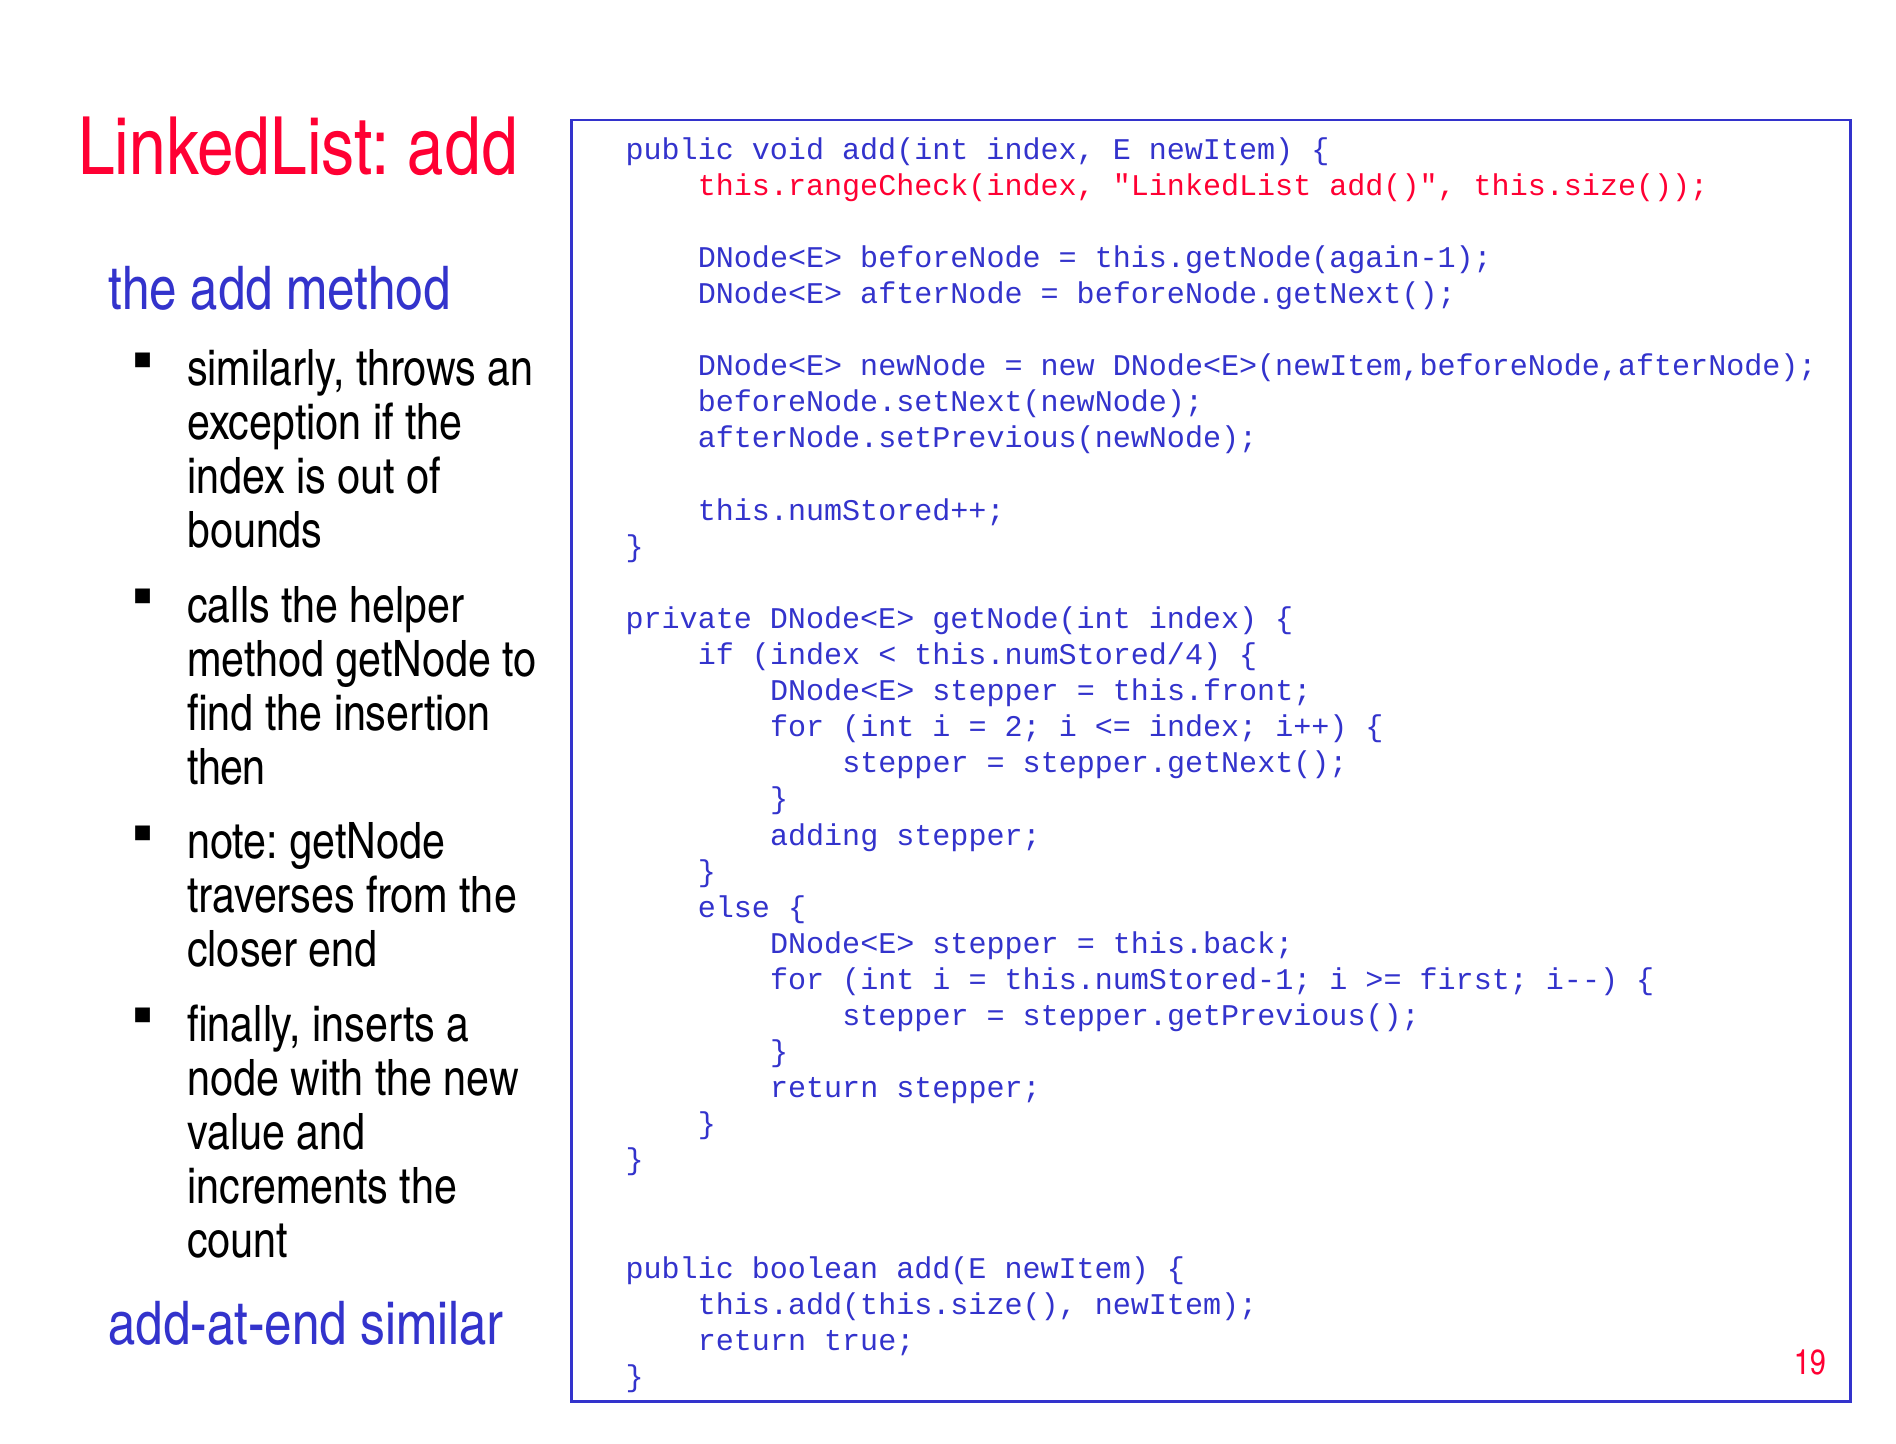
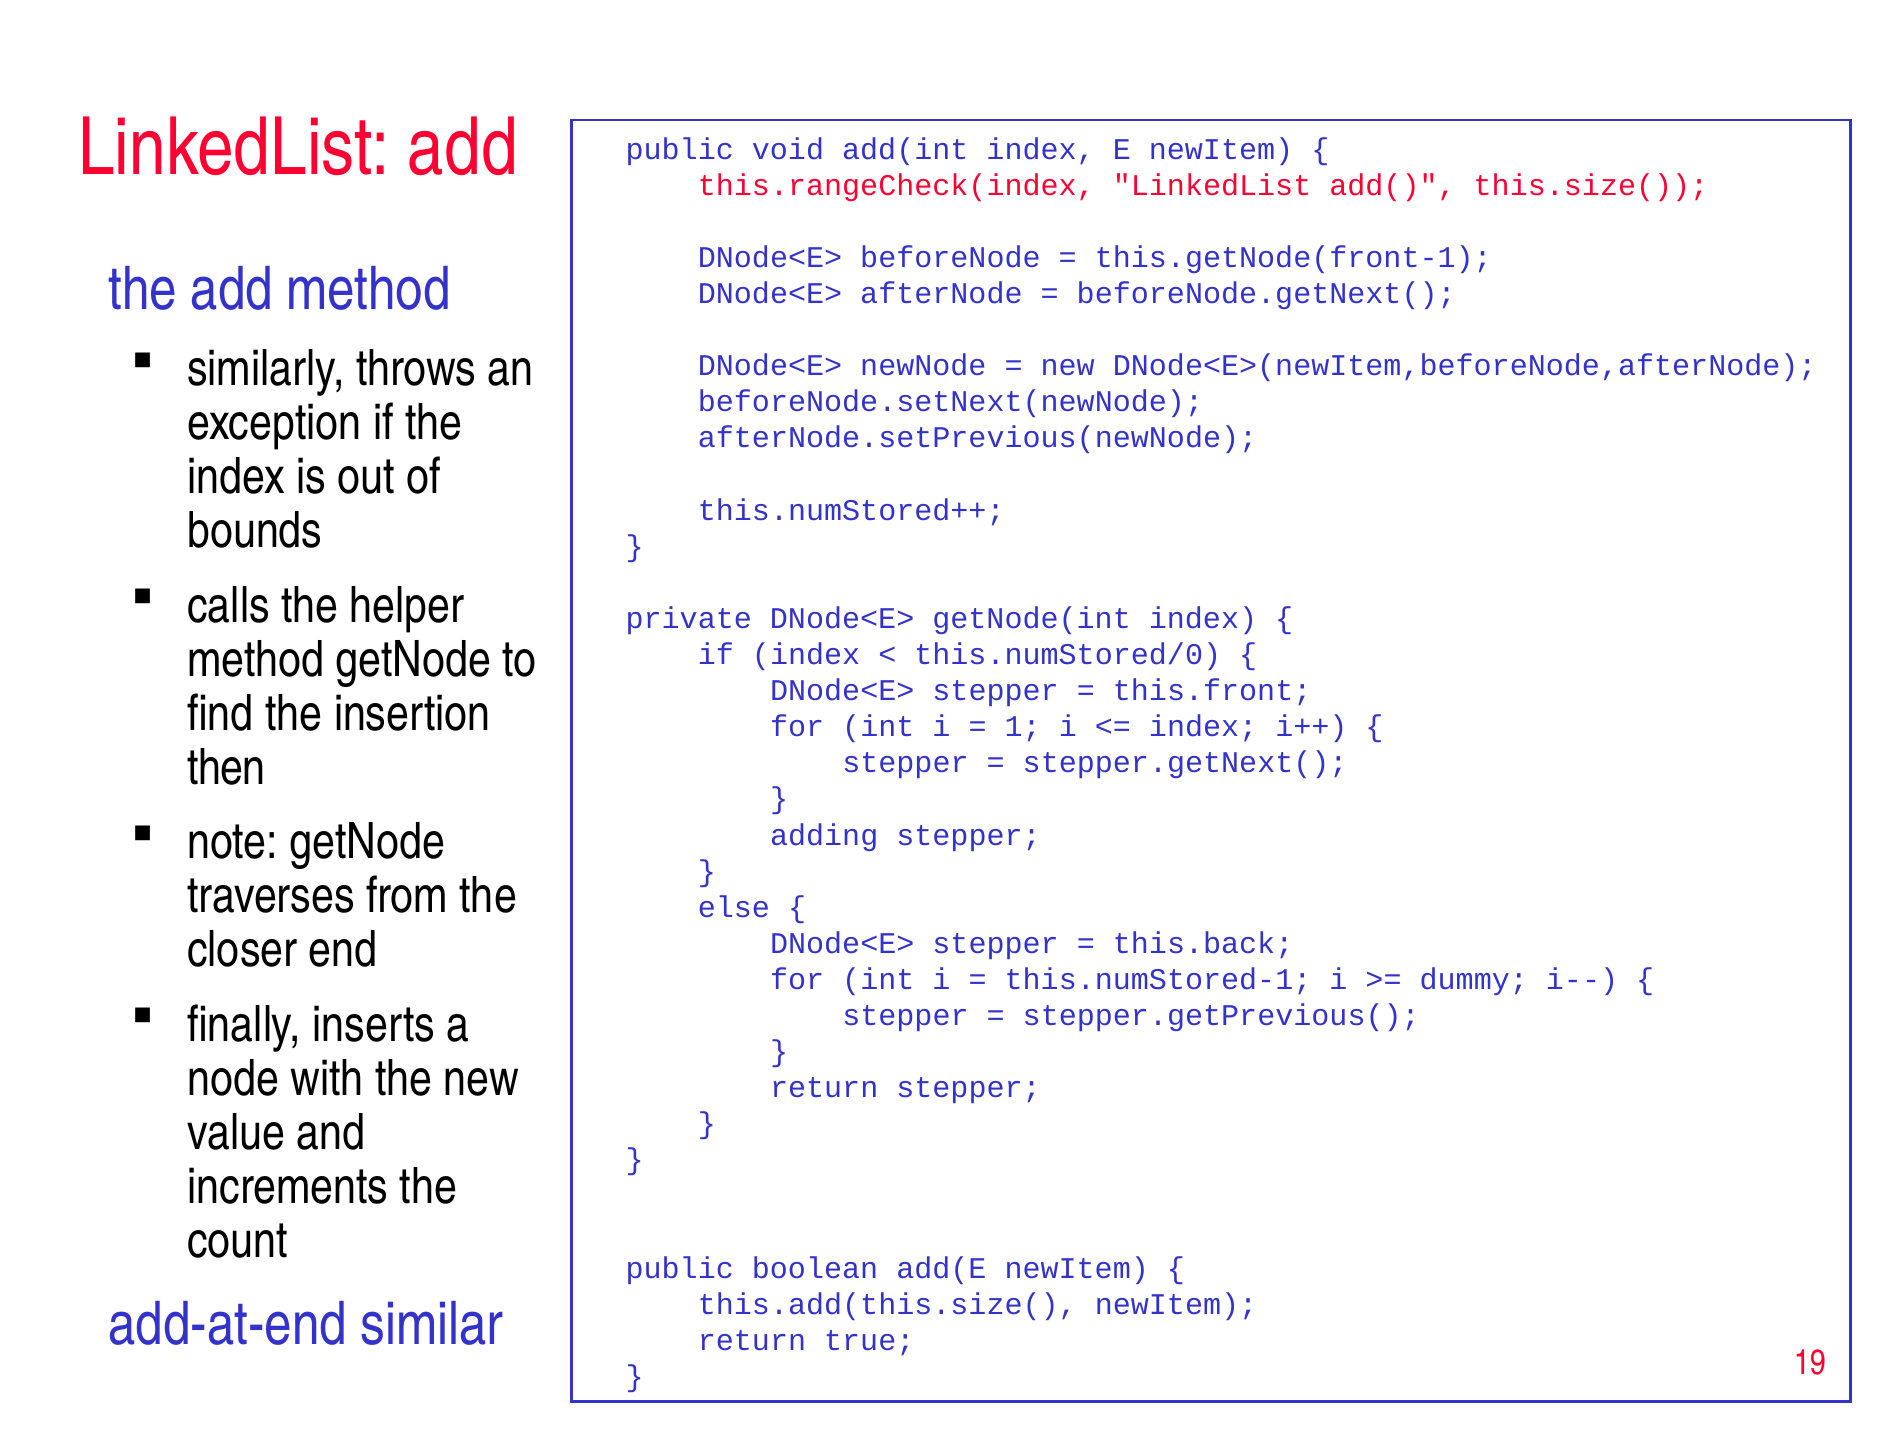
this.getNode(again-1: this.getNode(again-1 -> this.getNode(front-1
this.numStored/4: this.numStored/4 -> this.numStored/0
2: 2 -> 1
first: first -> dummy
